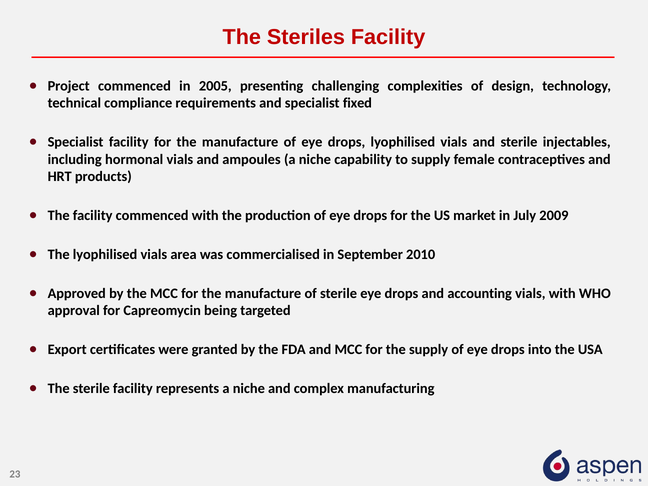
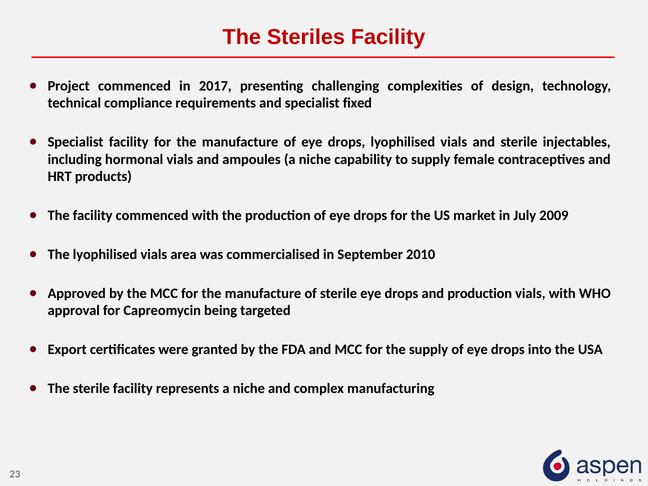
2005: 2005 -> 2017
and accounting: accounting -> production
